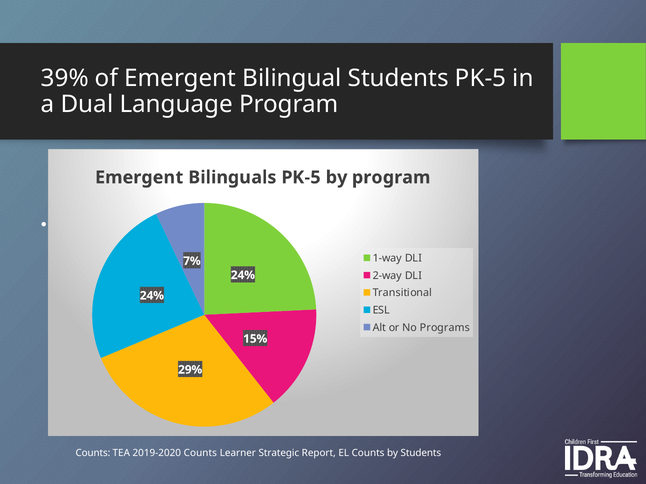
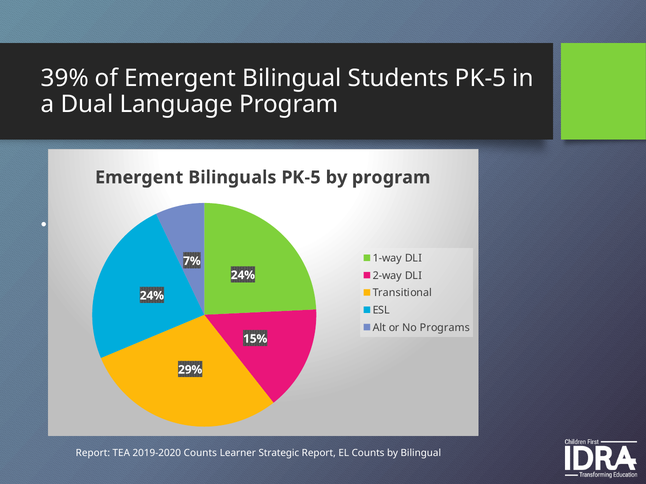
Counts at (93, 454): Counts -> Report
by Students: Students -> Bilingual
